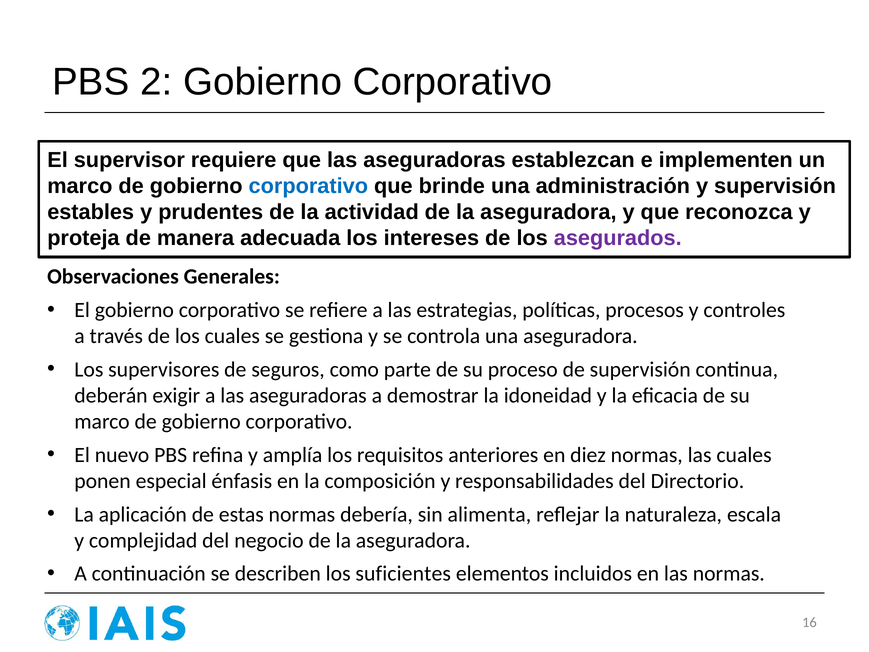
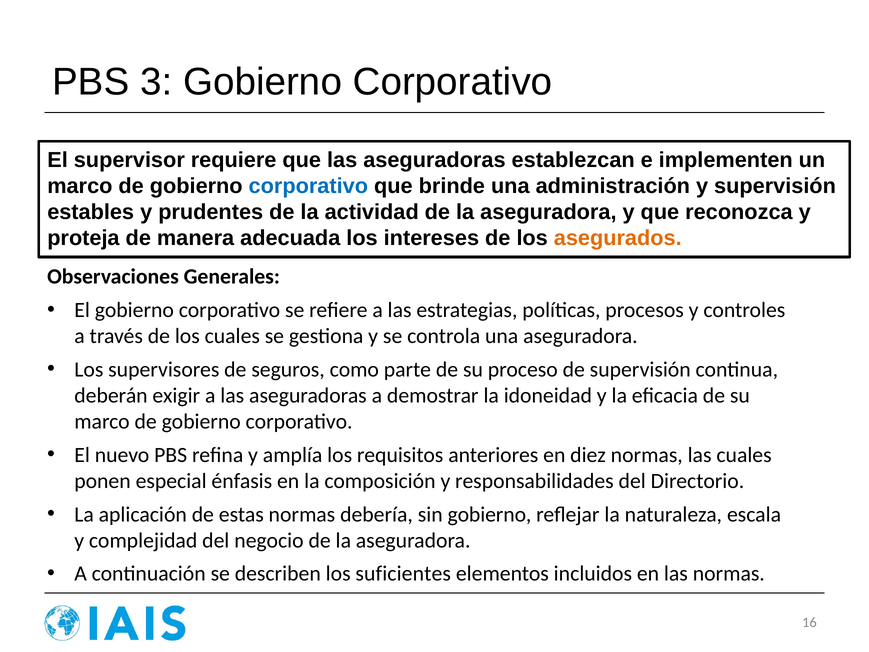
2: 2 -> 3
asegurados colour: purple -> orange
sin alimenta: alimenta -> gobierno
